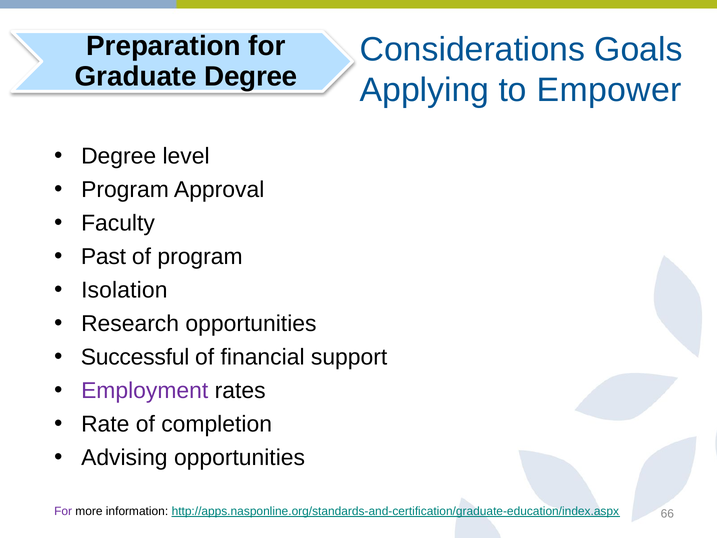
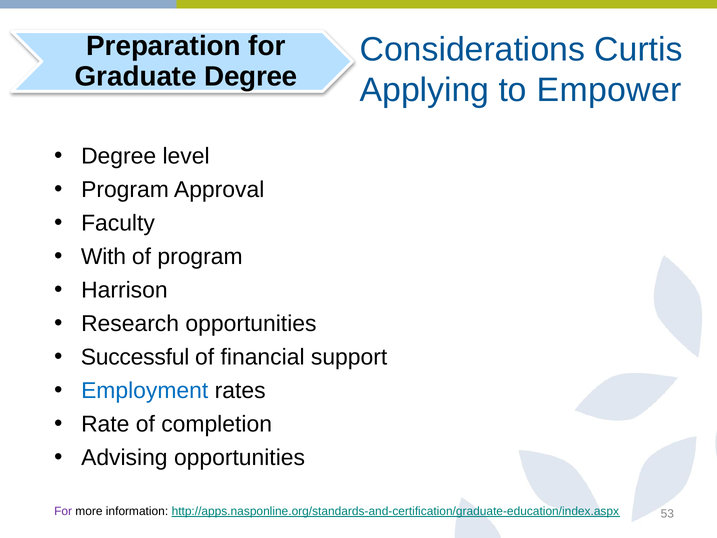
Goals: Goals -> Curtis
Past: Past -> With
Isolation: Isolation -> Harrison
Employment colour: purple -> blue
66: 66 -> 53
